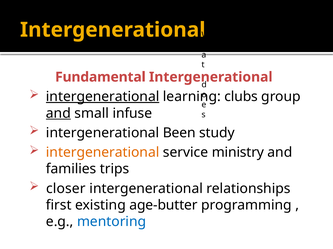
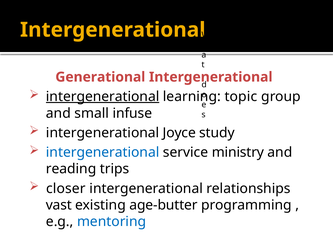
Fundamental: Fundamental -> Generational
clubs: clubs -> topic
and at (58, 114) underline: present -> none
Been: Been -> Joyce
intergenerational at (103, 153) colour: orange -> blue
families: families -> reading
first: first -> vast
